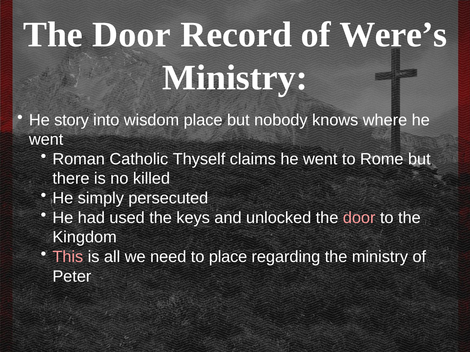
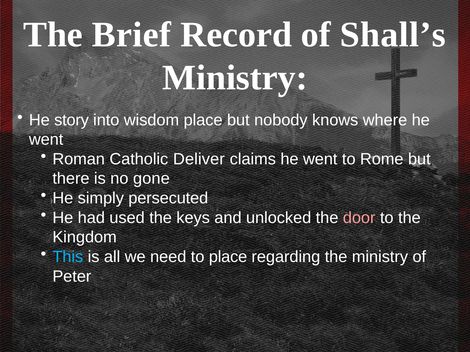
Door at (131, 35): Door -> Brief
Were’s: Were’s -> Shall’s
Thyself: Thyself -> Deliver
killed: killed -> gone
This colour: pink -> light blue
